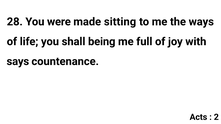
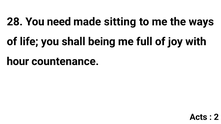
were: were -> need
says: says -> hour
